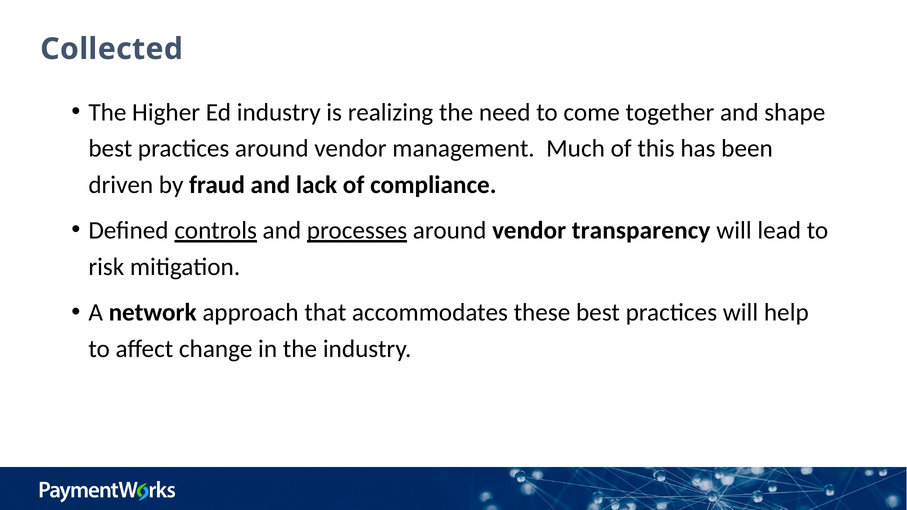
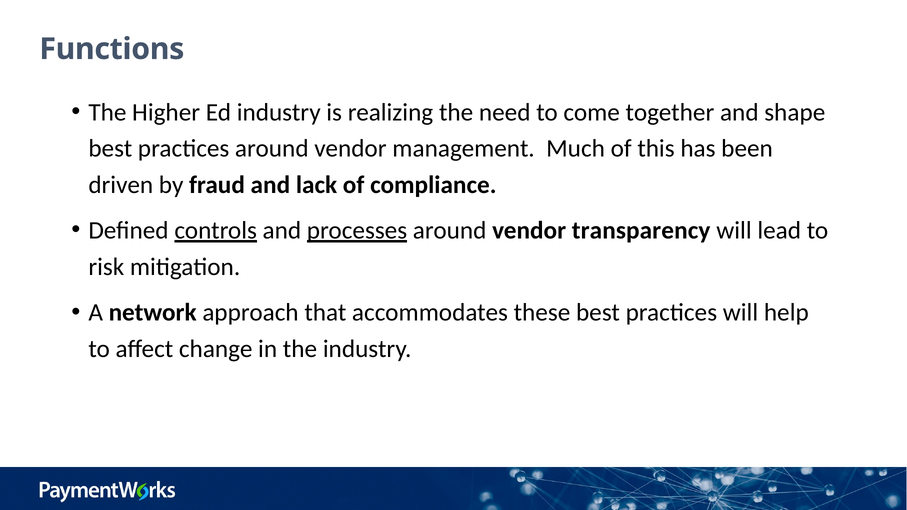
Collected: Collected -> Functions
